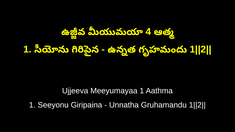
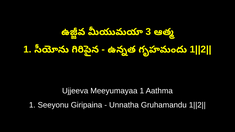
4: 4 -> 3
